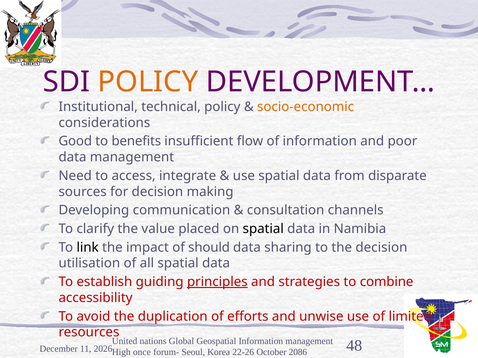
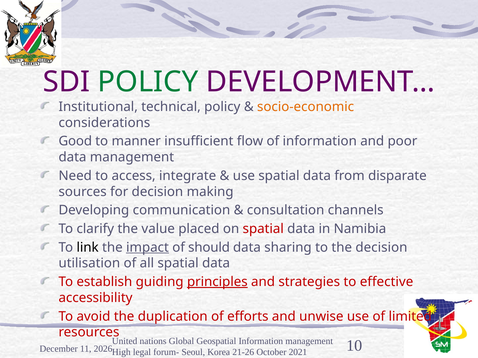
POLICY at (148, 82) colour: orange -> green
benefits: benefits -> manner
spatial at (263, 229) colour: black -> red
impact underline: none -> present
combine: combine -> effective
48: 48 -> 10
once: once -> legal
22-26: 22-26 -> 21-26
2086: 2086 -> 2021
